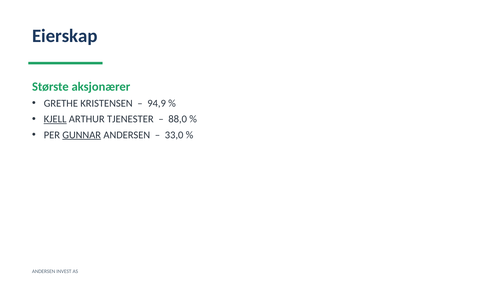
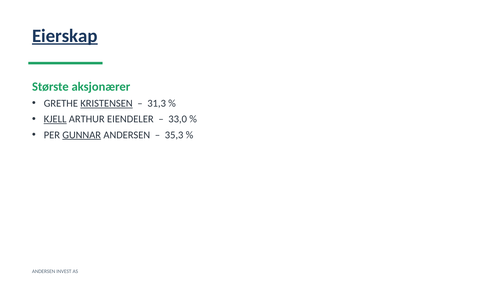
Eierskap underline: none -> present
KRISTENSEN underline: none -> present
94,9: 94,9 -> 31,3
TJENESTER: TJENESTER -> EIENDELER
88,0: 88,0 -> 33,0
33,0: 33,0 -> 35,3
